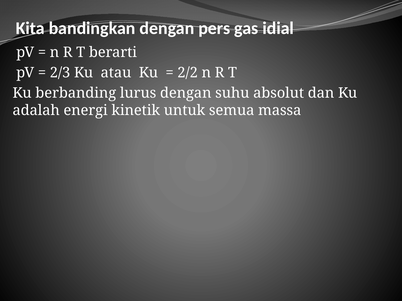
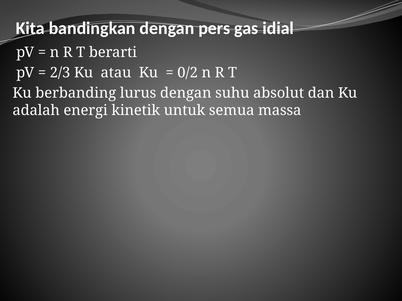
2/2: 2/2 -> 0/2
